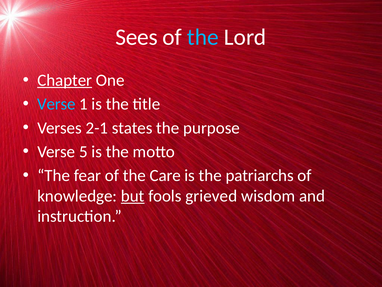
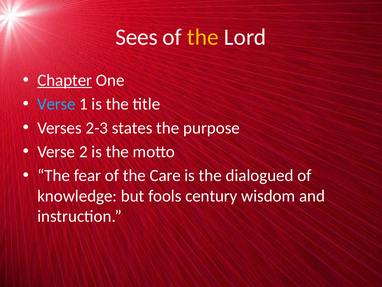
the at (203, 37) colour: light blue -> yellow
2-1: 2-1 -> 2-3
5: 5 -> 2
patriarchs: patriarchs -> dialogued
but underline: present -> none
grieved: grieved -> century
